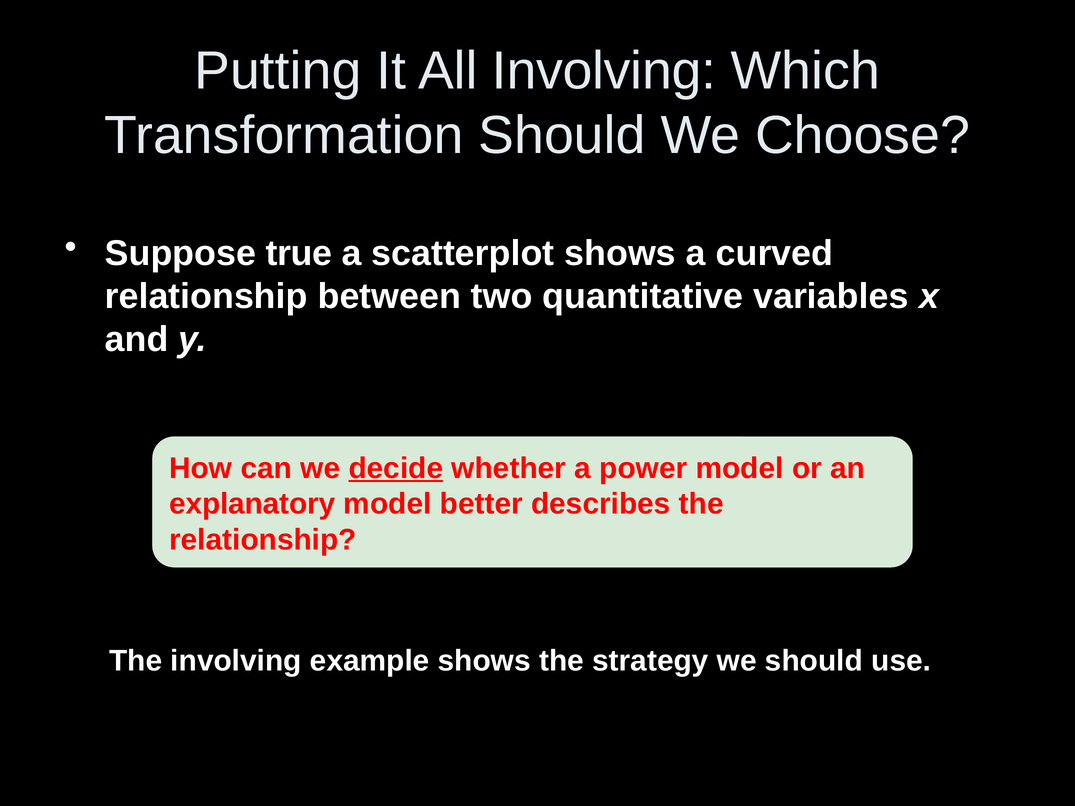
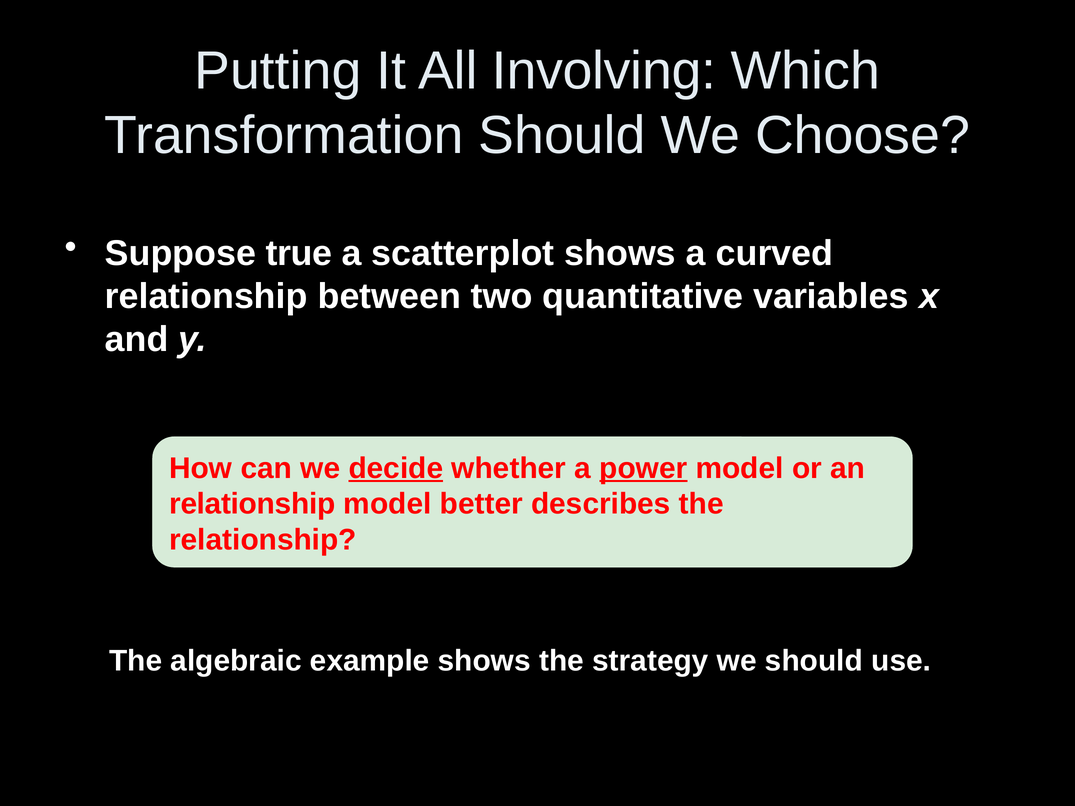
power underline: none -> present
explanatory at (252, 504): explanatory -> relationship
The involving: involving -> algebraic
